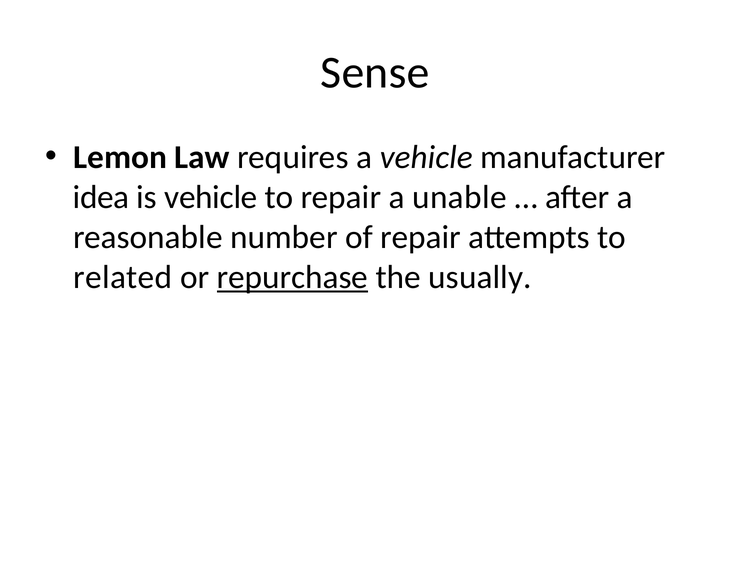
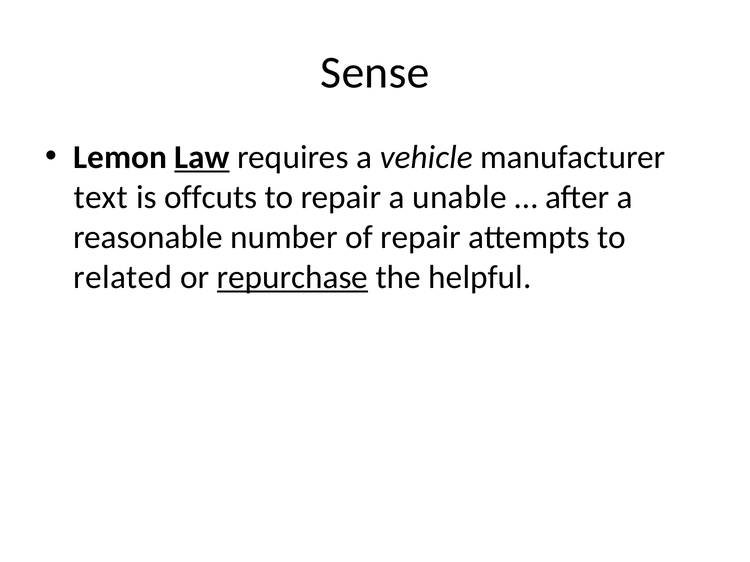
Law underline: none -> present
idea: idea -> text
is vehicle: vehicle -> offcuts
usually: usually -> helpful
